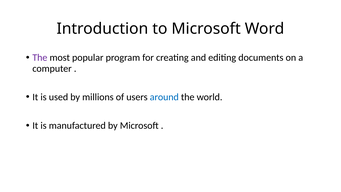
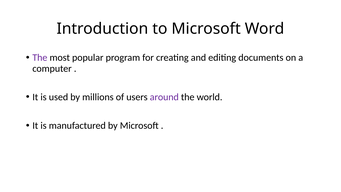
around colour: blue -> purple
